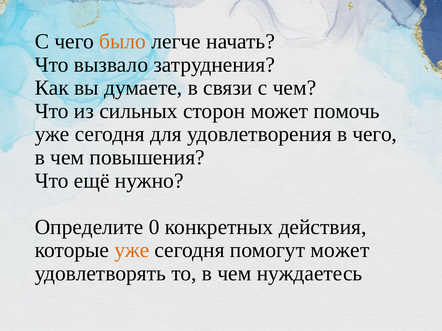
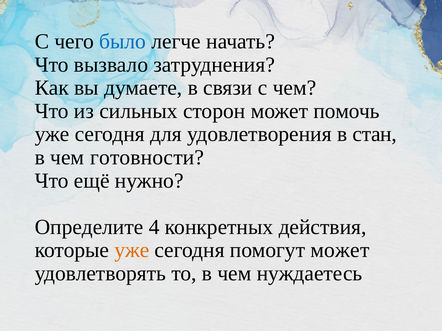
было colour: orange -> blue
в чего: чего -> стан
повышения: повышения -> готовности
0: 0 -> 4
